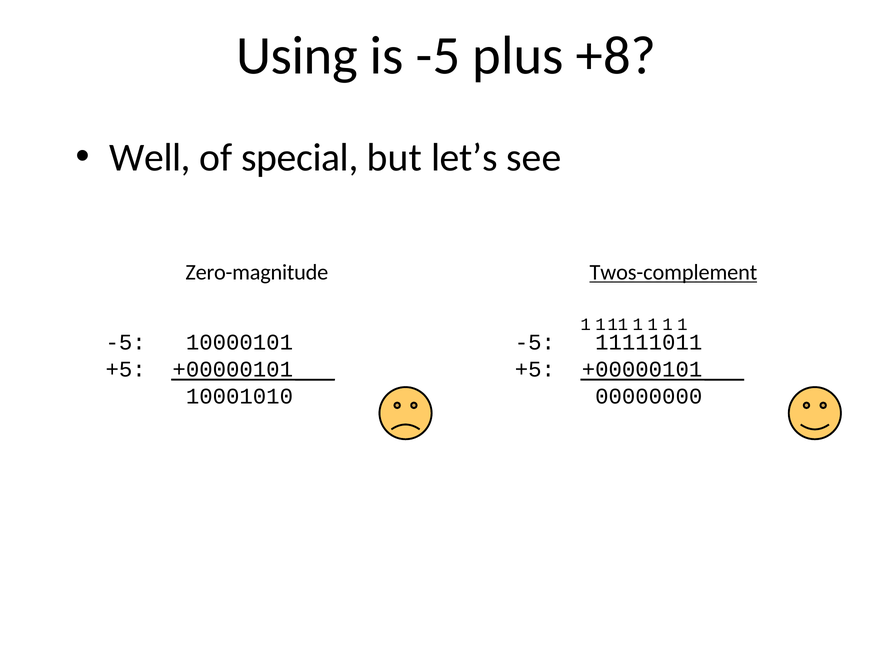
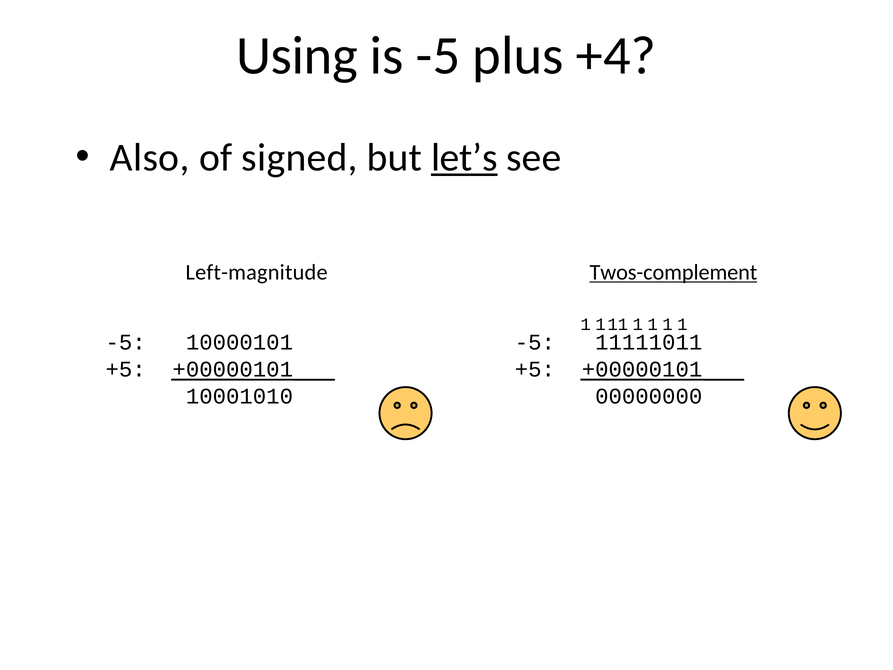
+8: +8 -> +4
Well: Well -> Also
special: special -> signed
let’s underline: none -> present
Zero-magnitude: Zero-magnitude -> Left-magnitude
